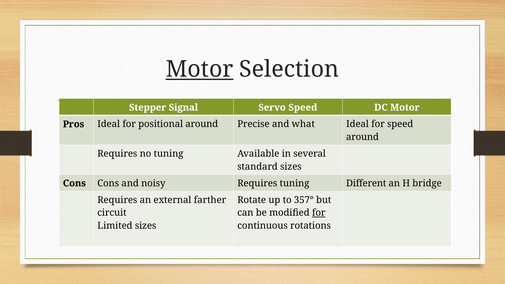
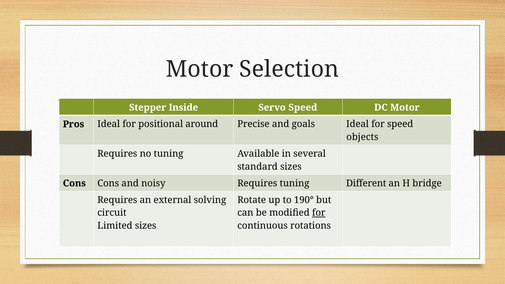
Motor at (200, 69) underline: present -> none
Signal: Signal -> Inside
what: what -> goals
around at (362, 137): around -> objects
farther: farther -> solving
357°: 357° -> 190°
